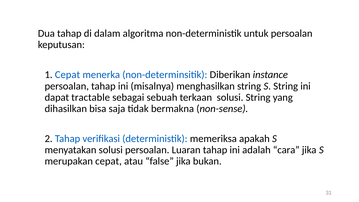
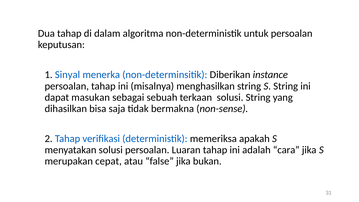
1 Cepat: Cepat -> Sinyal
tractable: tractable -> masukan
